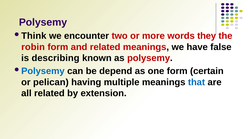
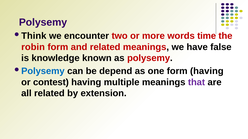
they: they -> time
describing: describing -> knowledge
form certain: certain -> having
pelican: pelican -> contest
that colour: blue -> purple
